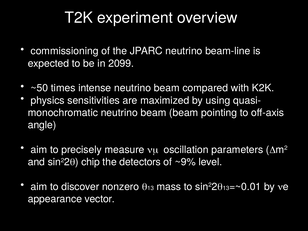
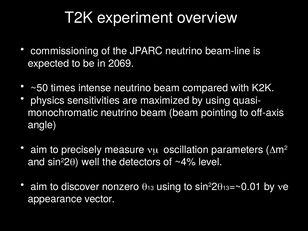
2099: 2099 -> 2069
chip: chip -> well
~9%: ~9% -> ~4%
mass at (169, 187): mass -> using
